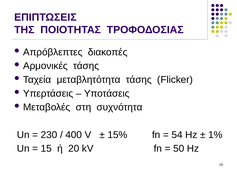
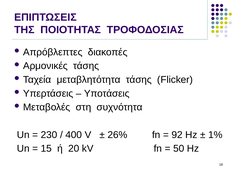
15%: 15% -> 26%
54: 54 -> 92
